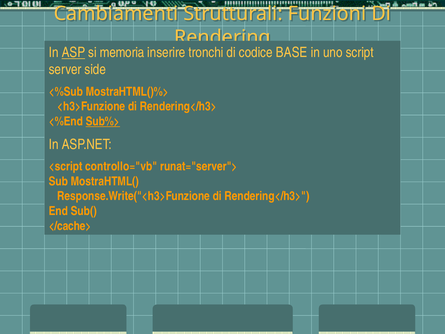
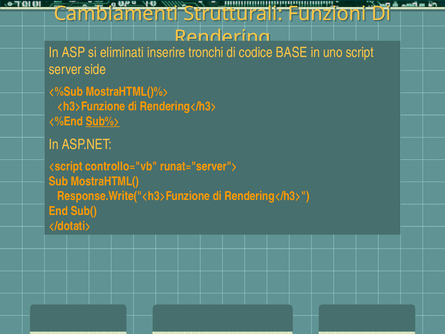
ASP underline: present -> none
memoria: memoria -> eliminati
</cache>: </cache> -> </dotati>
